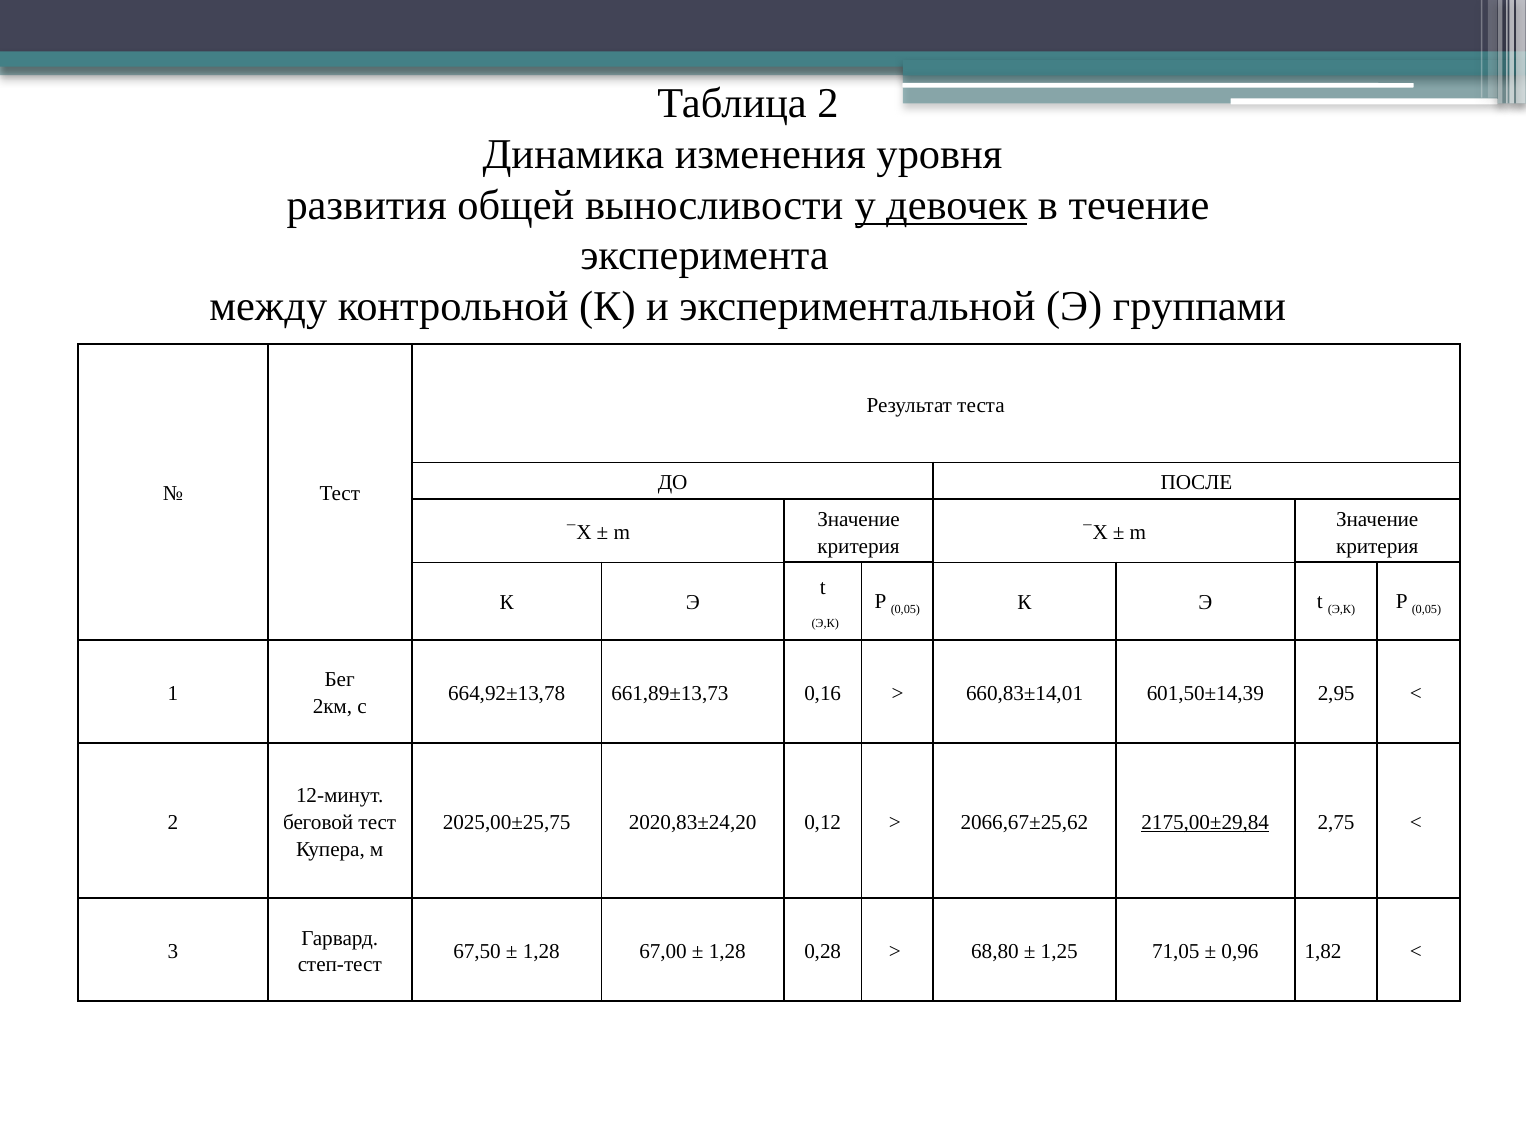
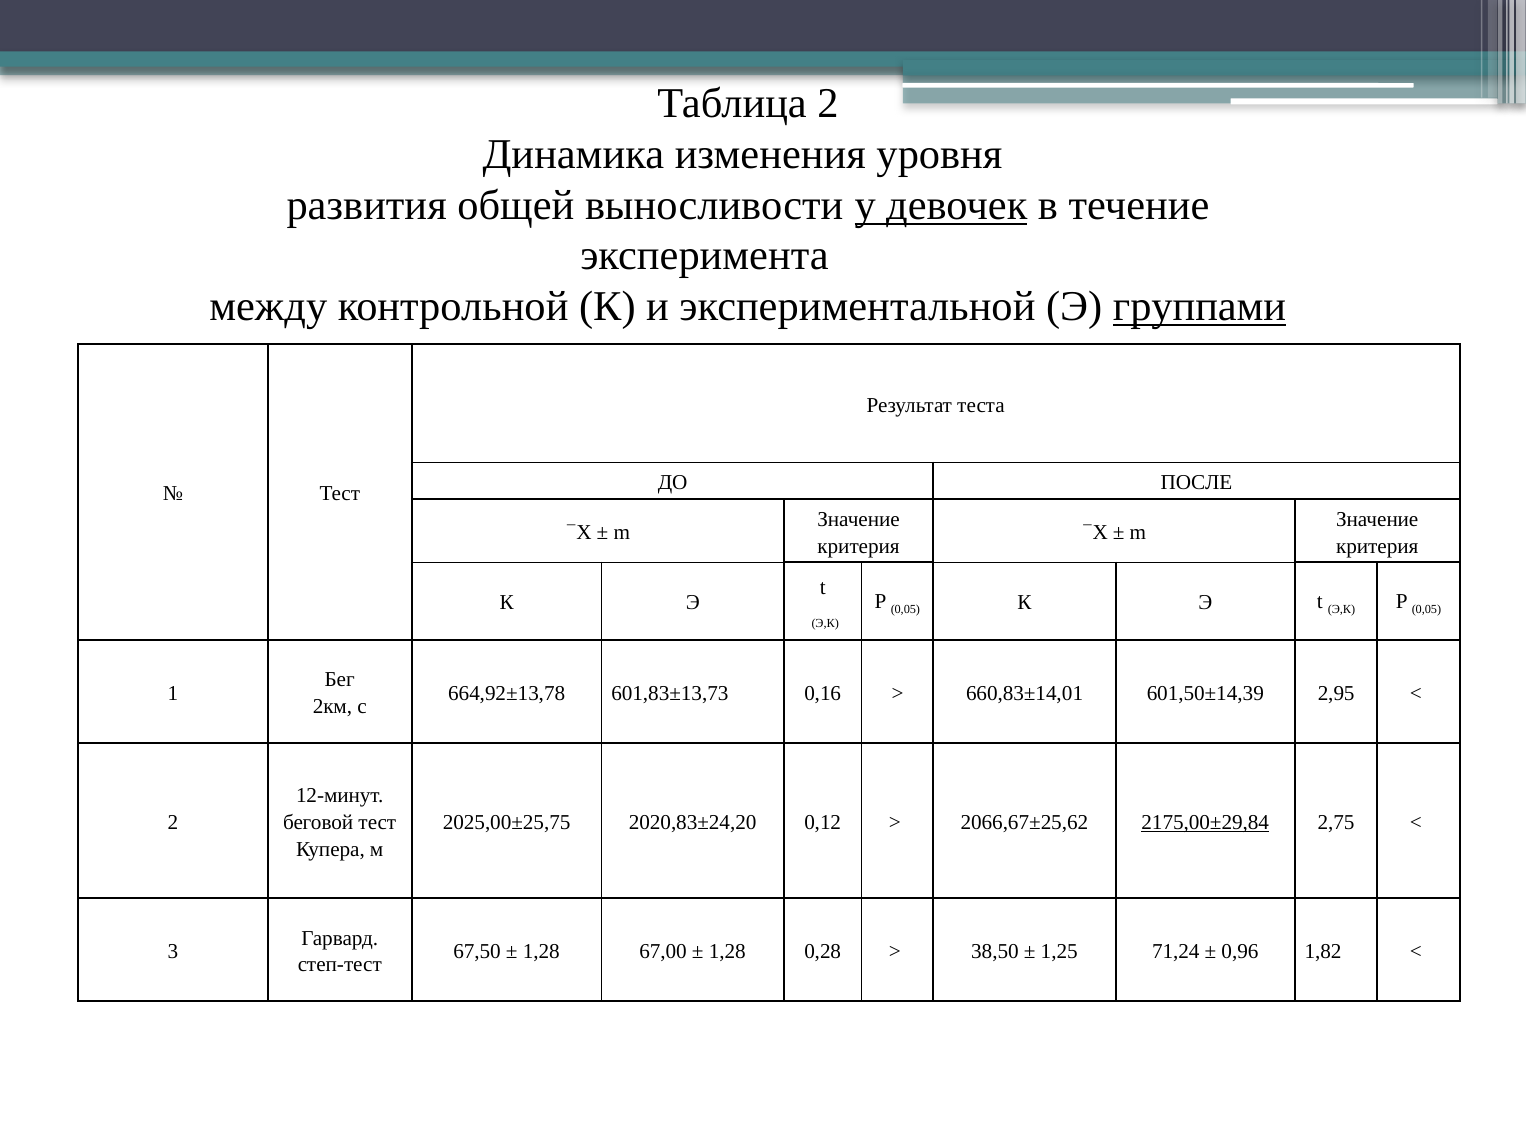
группами underline: none -> present
661,89±13,73: 661,89±13,73 -> 601,83±13,73
68,80: 68,80 -> 38,50
71,05: 71,05 -> 71,24
